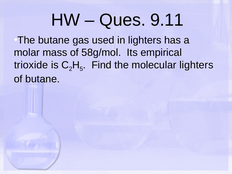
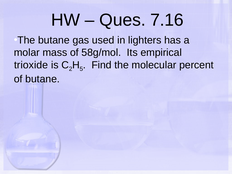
9.11: 9.11 -> 7.16
molecular lighters: lighters -> percent
